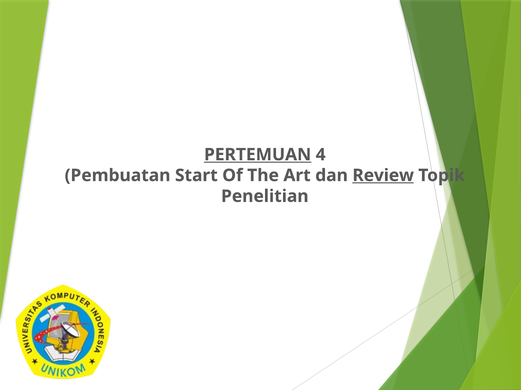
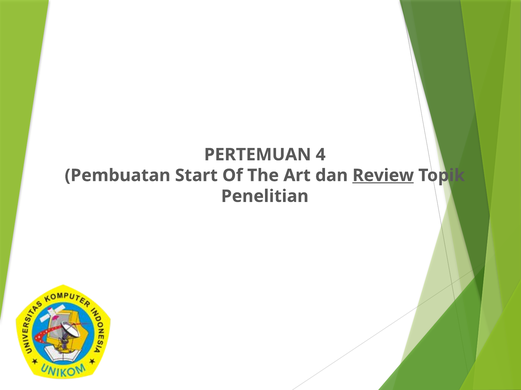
PERTEMUAN underline: present -> none
